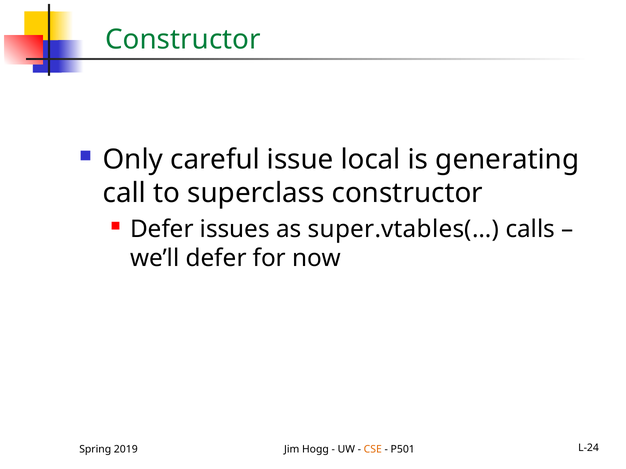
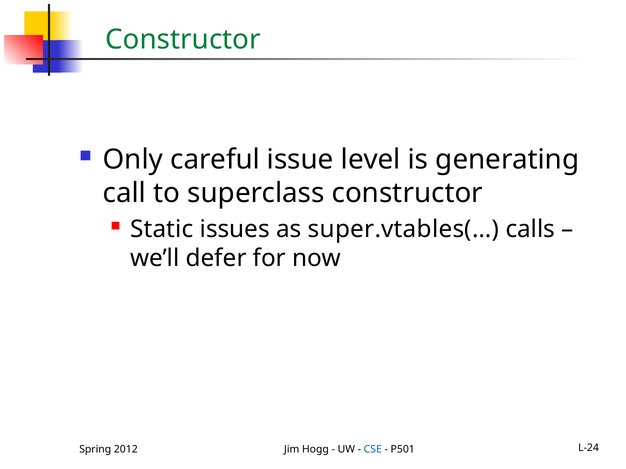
local: local -> level
Defer at (162, 229): Defer -> Static
2019: 2019 -> 2012
CSE colour: orange -> blue
